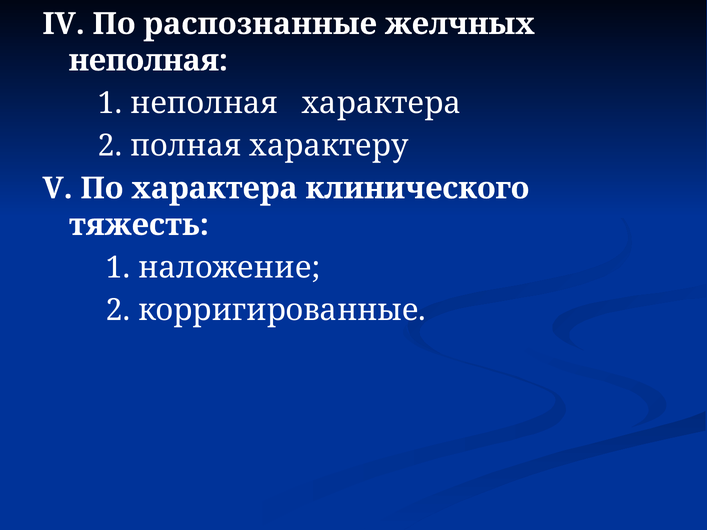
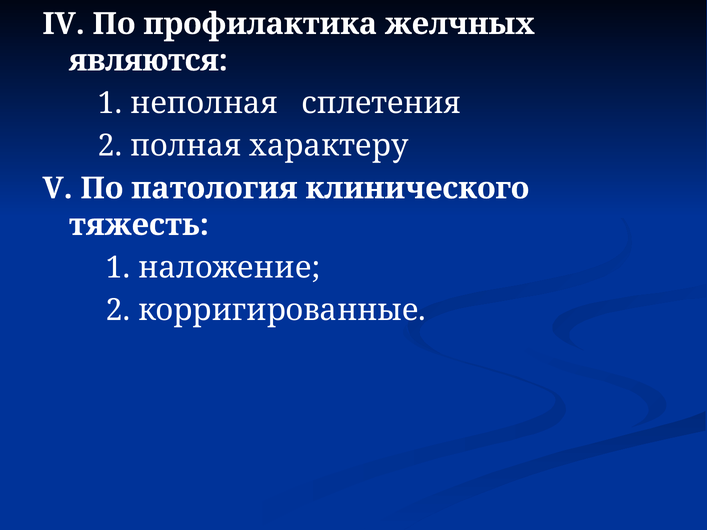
распознанные: распознанные -> профилактика
неполная at (148, 60): неполная -> являются
неполная характера: характера -> сплетения
По характера: характера -> патология
